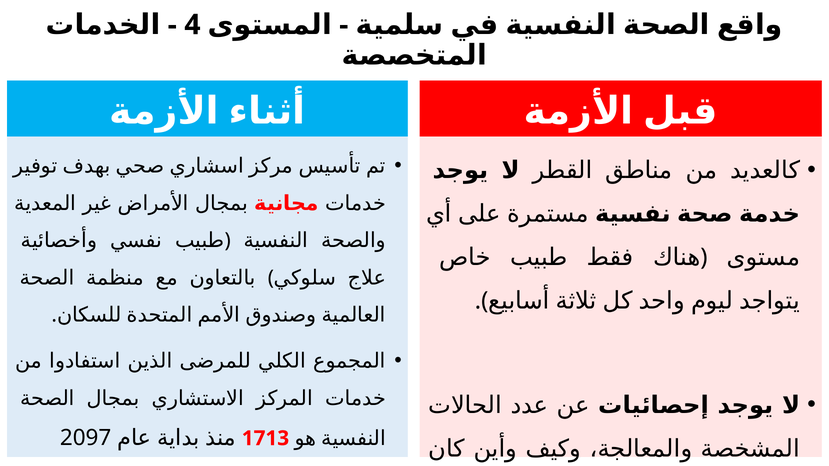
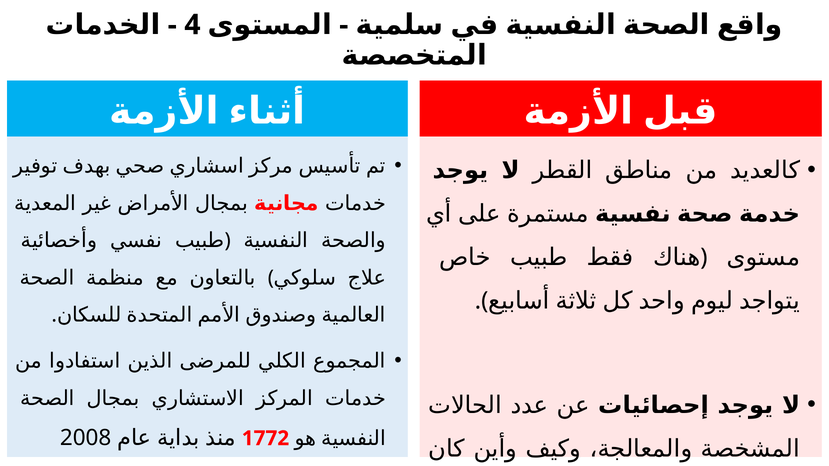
2097: 2097 -> 2008
1713: 1713 -> 1772
